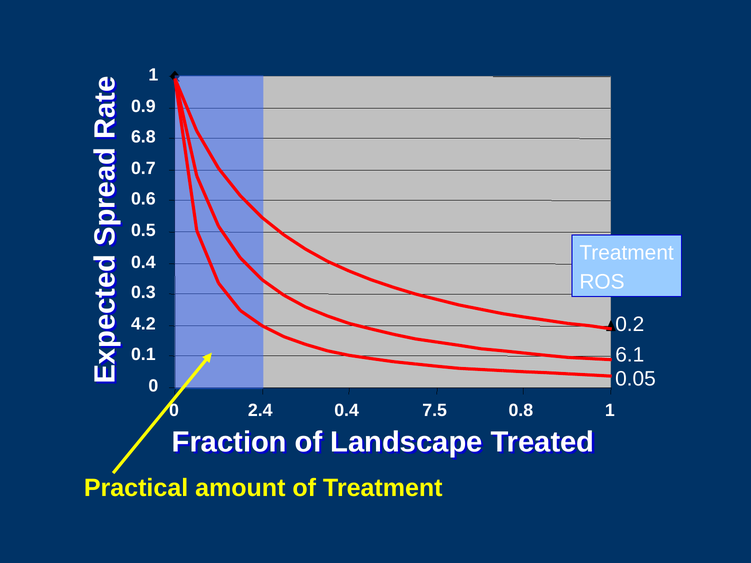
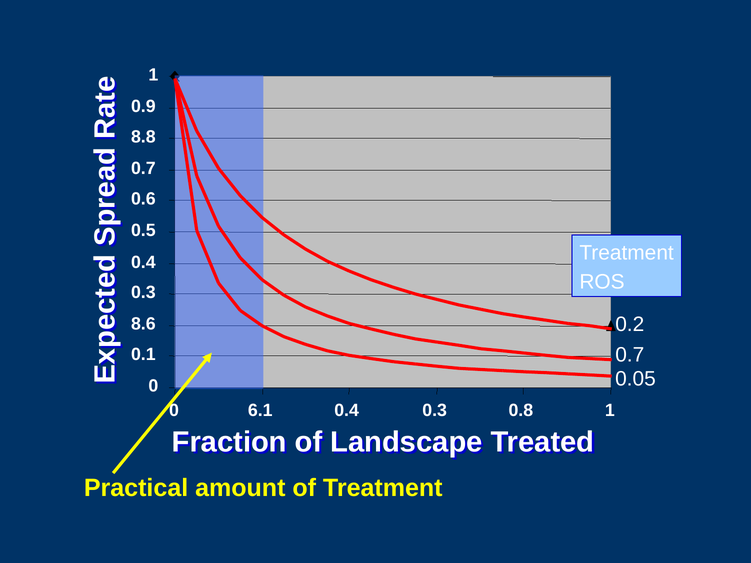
6.8: 6.8 -> 8.8
4.2: 4.2 -> 8.6
6.1 at (630, 355): 6.1 -> 0.7
2.4: 2.4 -> 6.1
0.4 7.5: 7.5 -> 0.3
